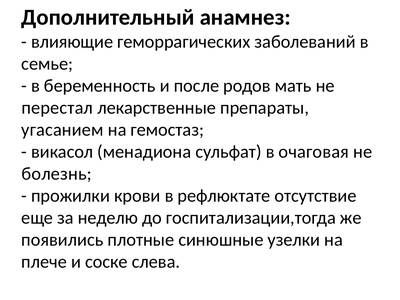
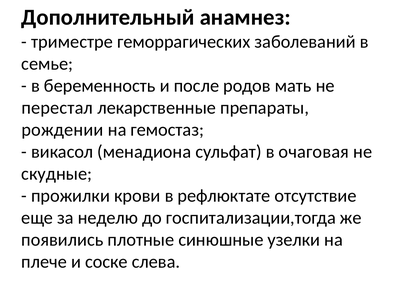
влияющие: влияющие -> триместре
угасанием: угасанием -> рождении
болезнь: болезнь -> скудные
